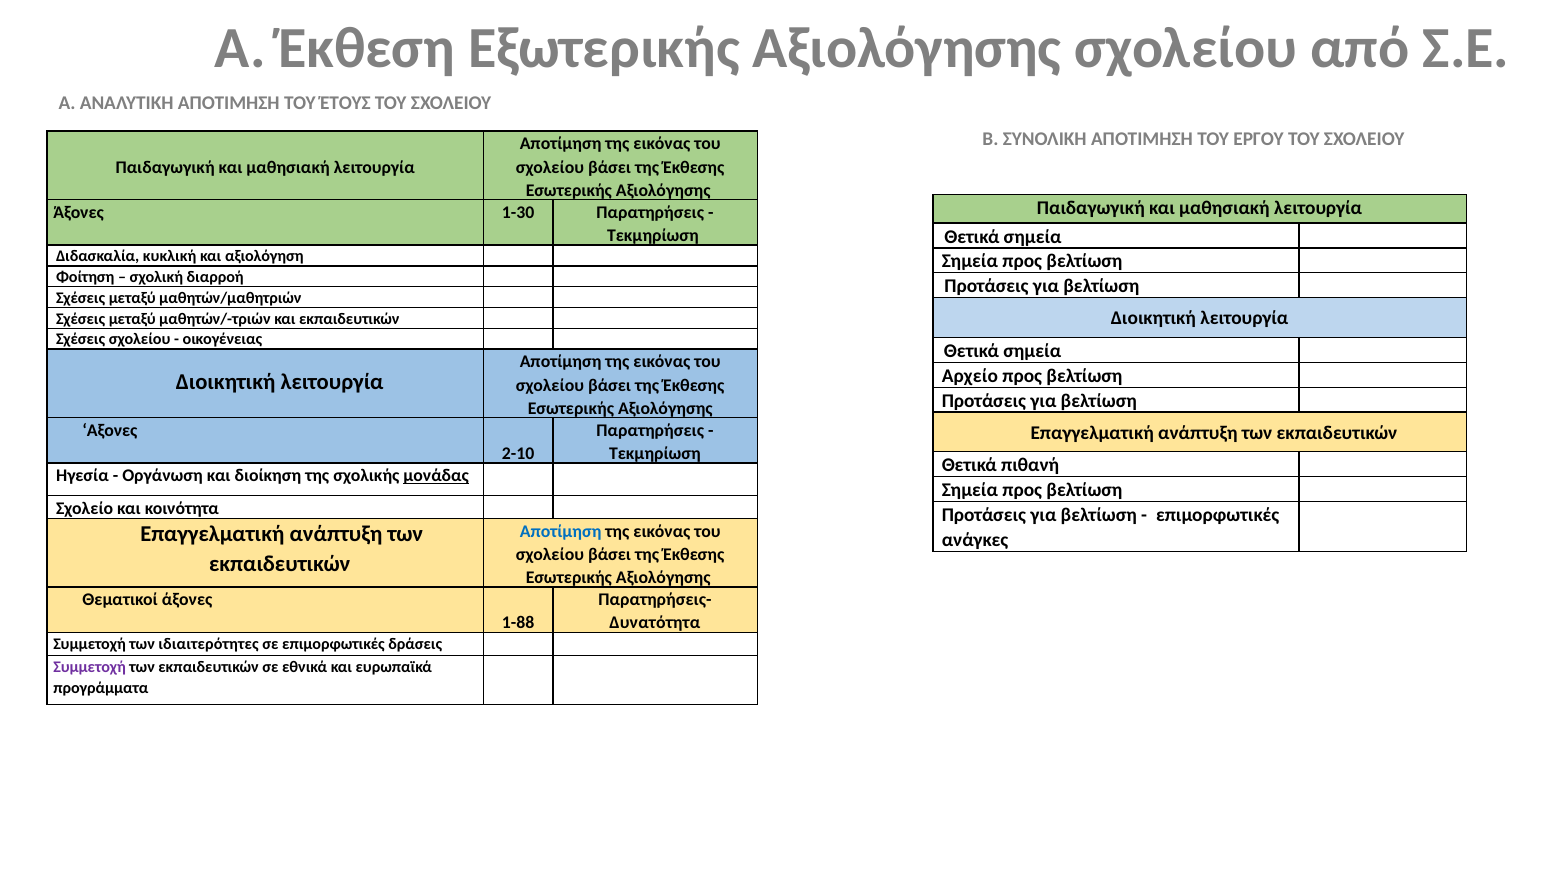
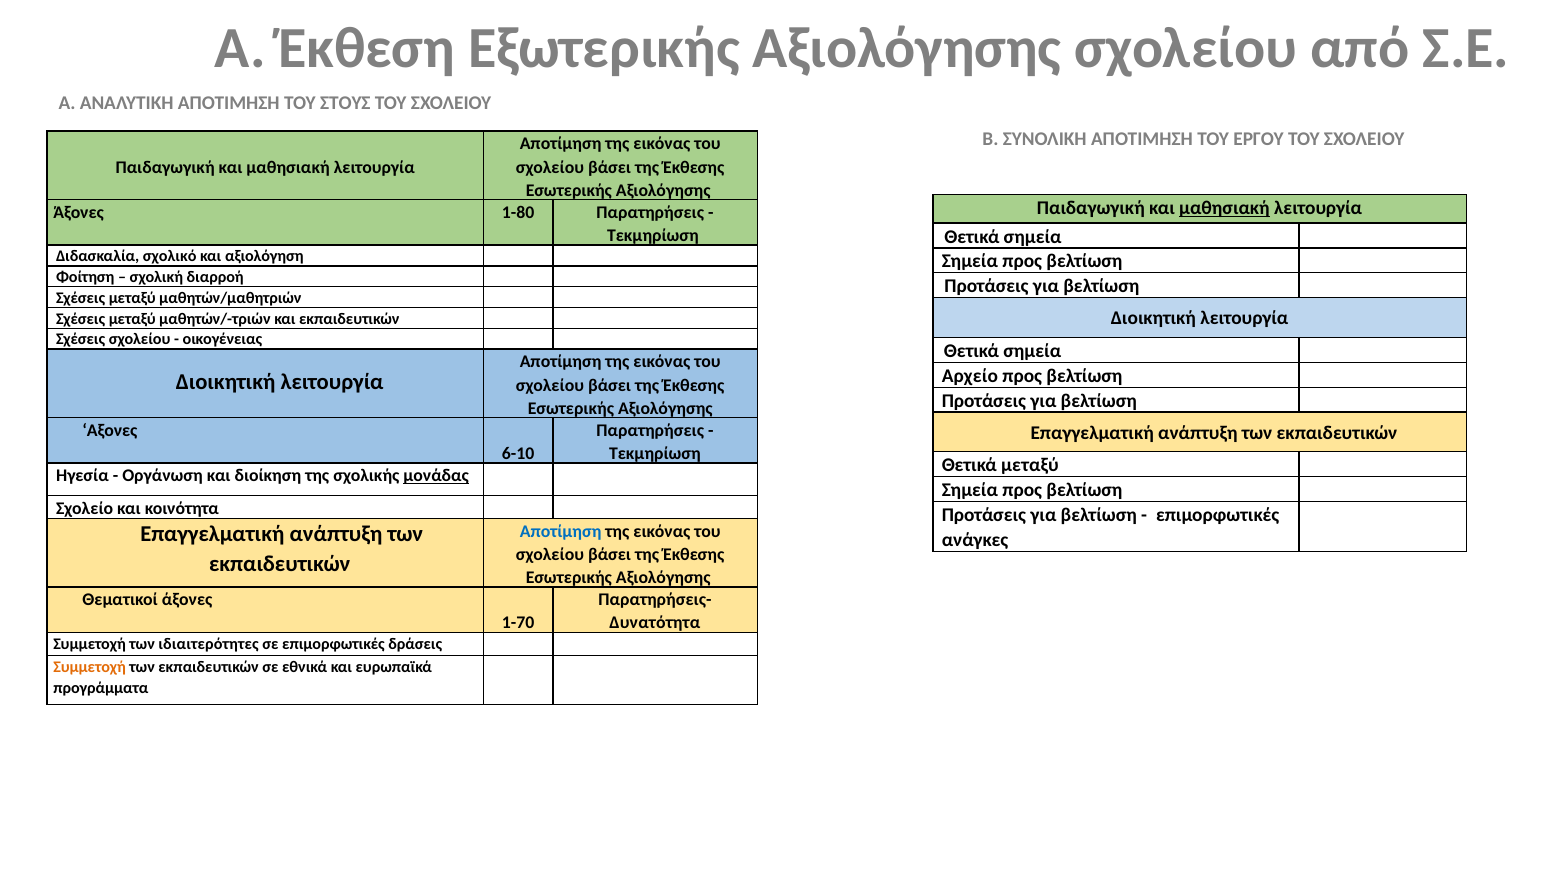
ΈΤΟΥΣ: ΈΤΟΥΣ -> ΣΤΟΥΣ
μαθησιακή at (1224, 208) underline: none -> present
1-30: 1-30 -> 1-80
κυκλική: κυκλική -> σχολικό
2-10: 2-10 -> 6-10
Θετικά πιθανή: πιθανή -> μεταξύ
1-88: 1-88 -> 1-70
Συμμετοχή at (90, 667) colour: purple -> orange
